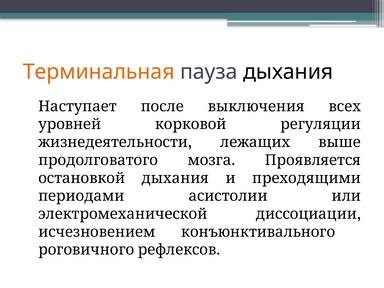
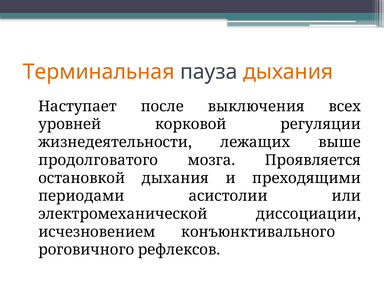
дыхания at (288, 72) colour: black -> orange
